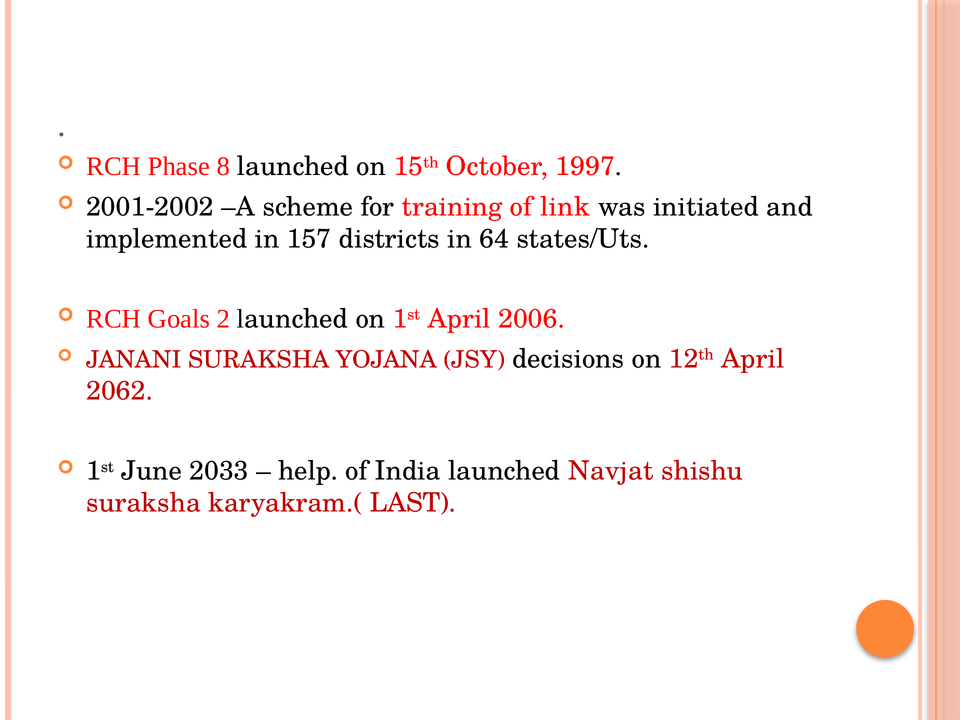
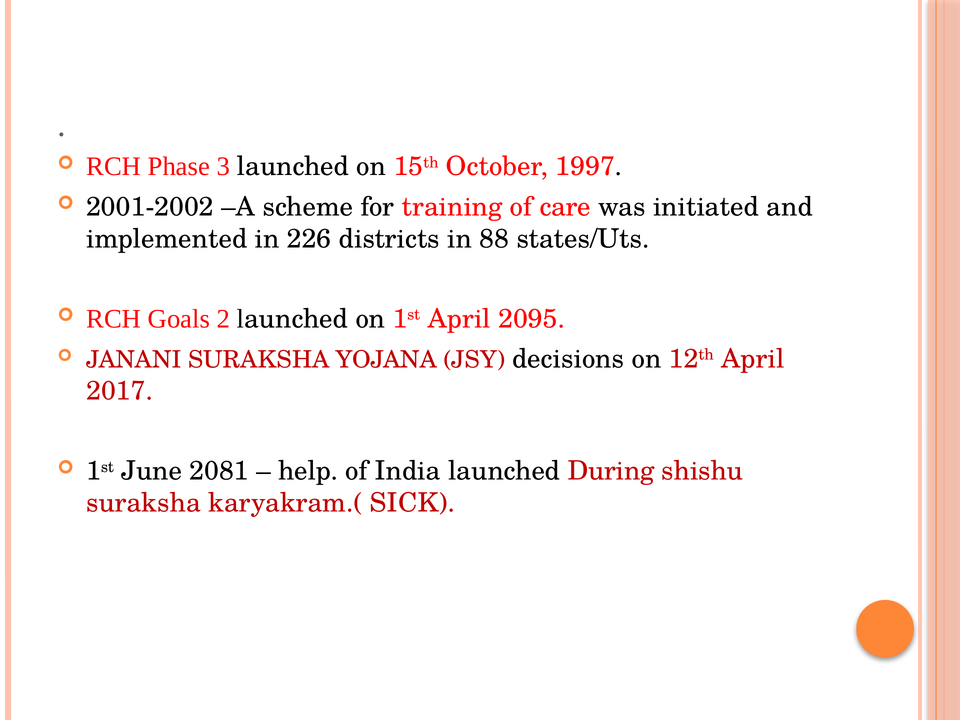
8: 8 -> 3
link: link -> care
157: 157 -> 226
64: 64 -> 88
2006: 2006 -> 2095
2062: 2062 -> 2017
2033: 2033 -> 2081
Navjat: Navjat -> During
LAST: LAST -> SICK
